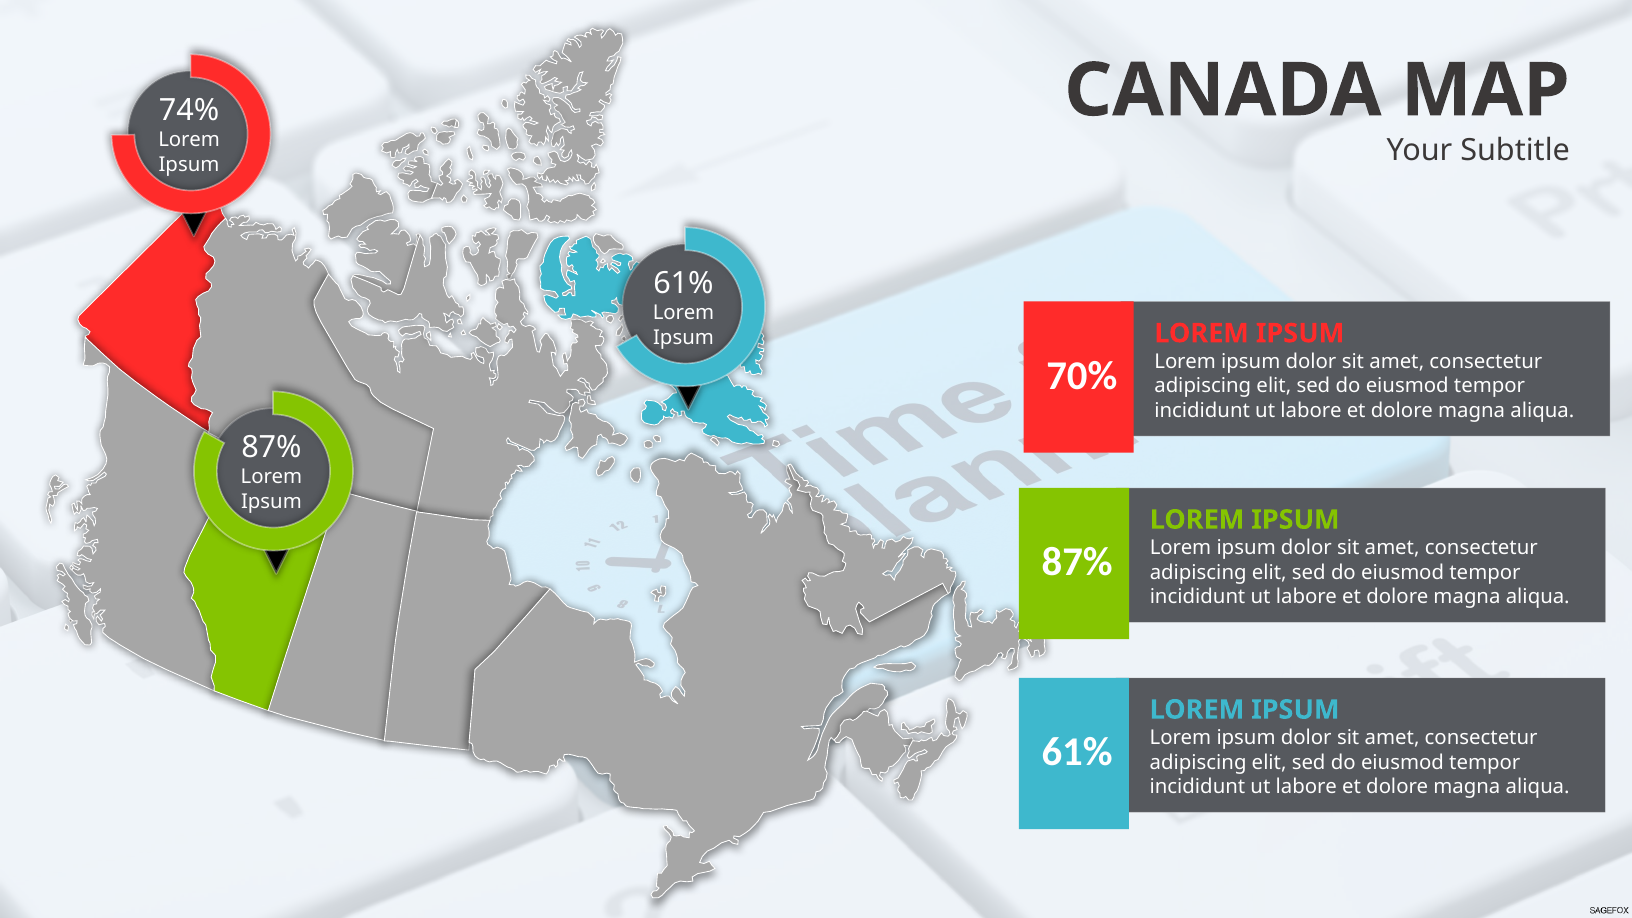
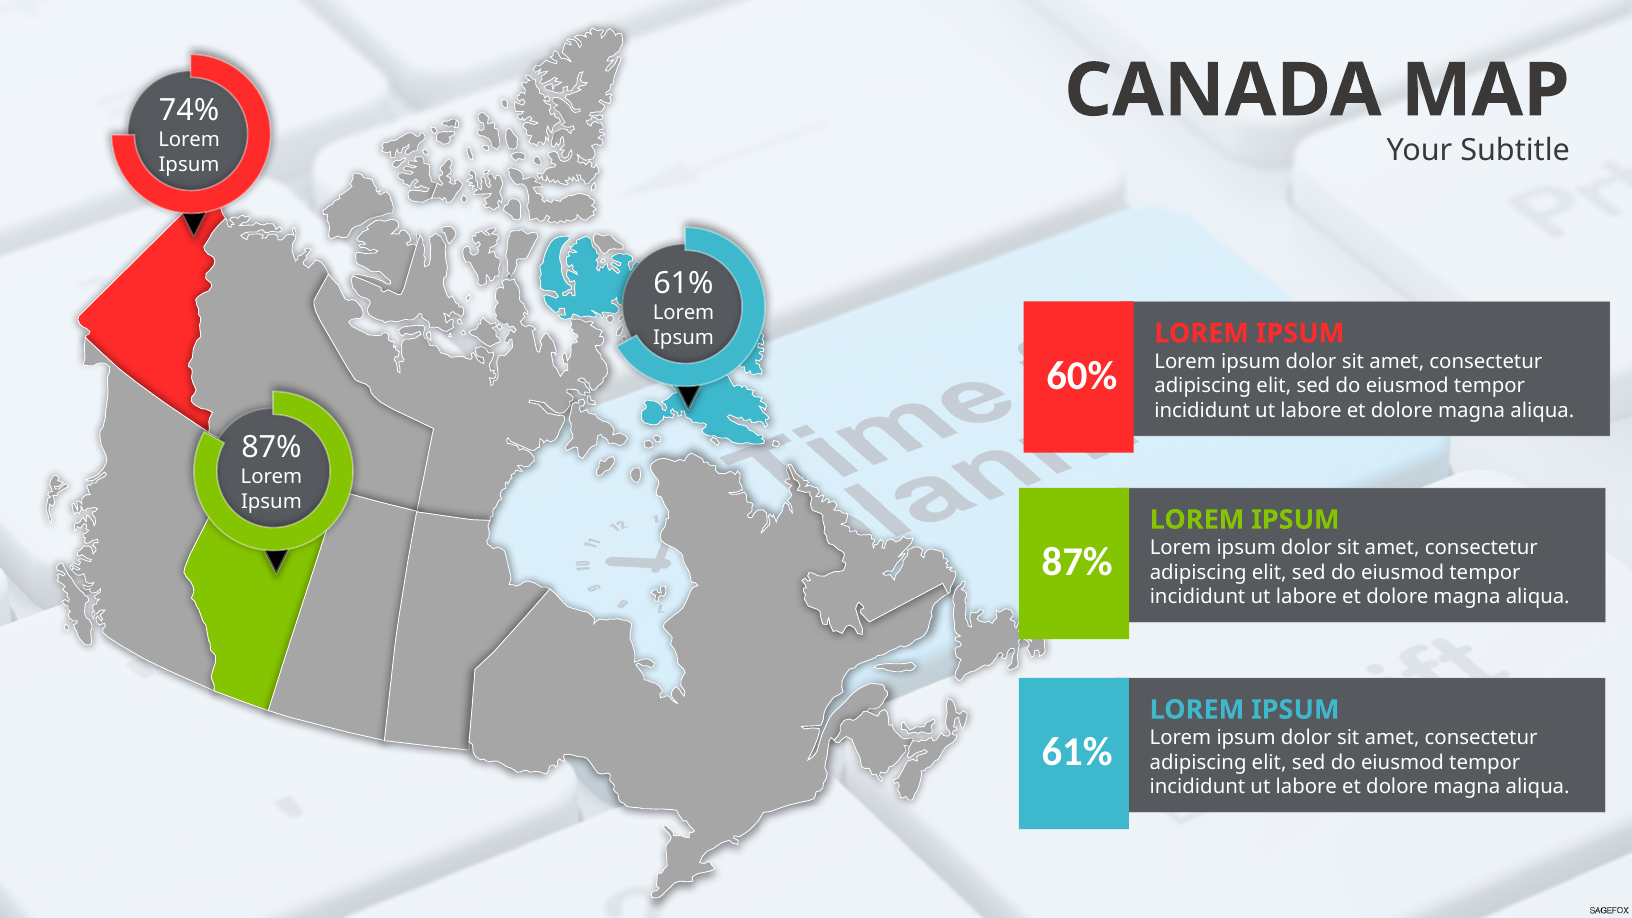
70%: 70% -> 60%
